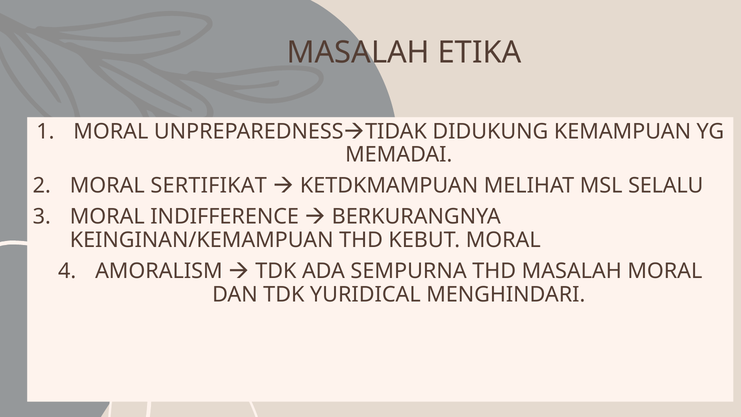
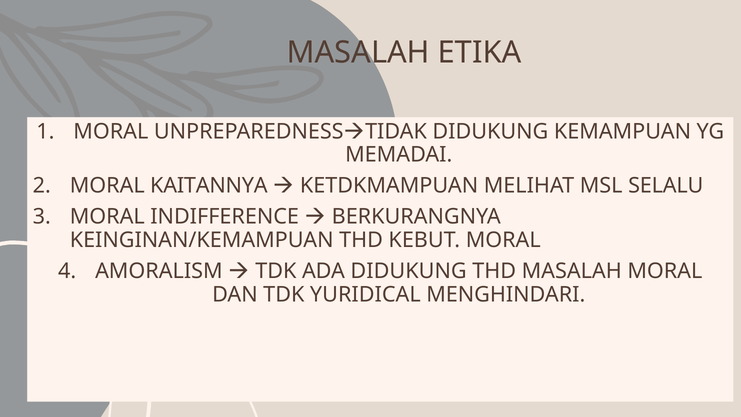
SERTIFIKAT: SERTIFIKAT -> KAITANNYA
ADA SEMPURNA: SEMPURNA -> DIDUKUNG
